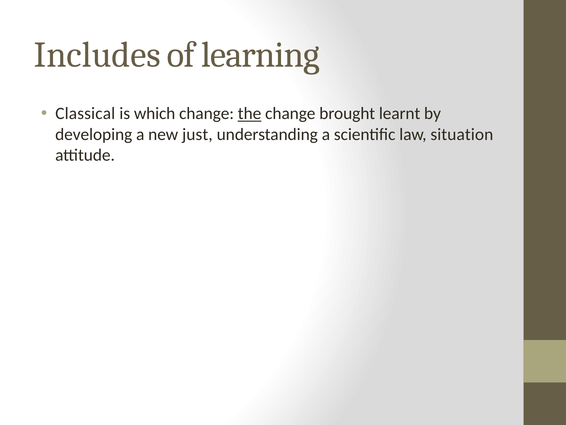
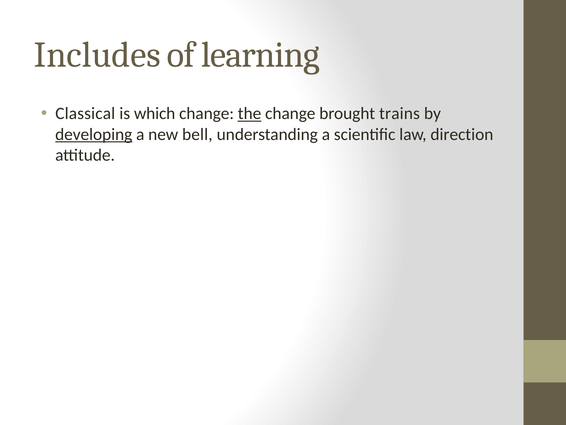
learnt: learnt -> trains
developing underline: none -> present
just: just -> bell
situation: situation -> direction
